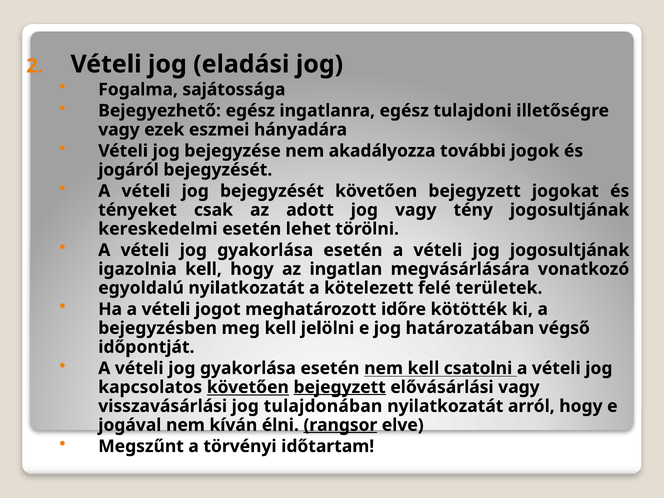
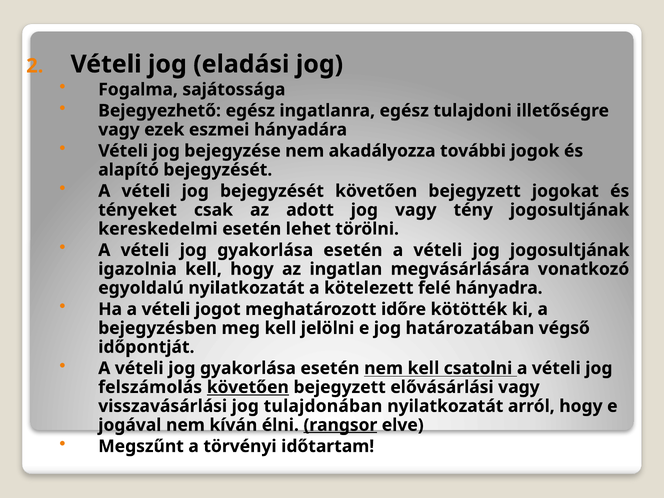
jogáról: jogáról -> alapító
területek: területek -> hányadra
kapcsolatos: kapcsolatos -> felszámolás
bejegyzett at (340, 387) underline: present -> none
